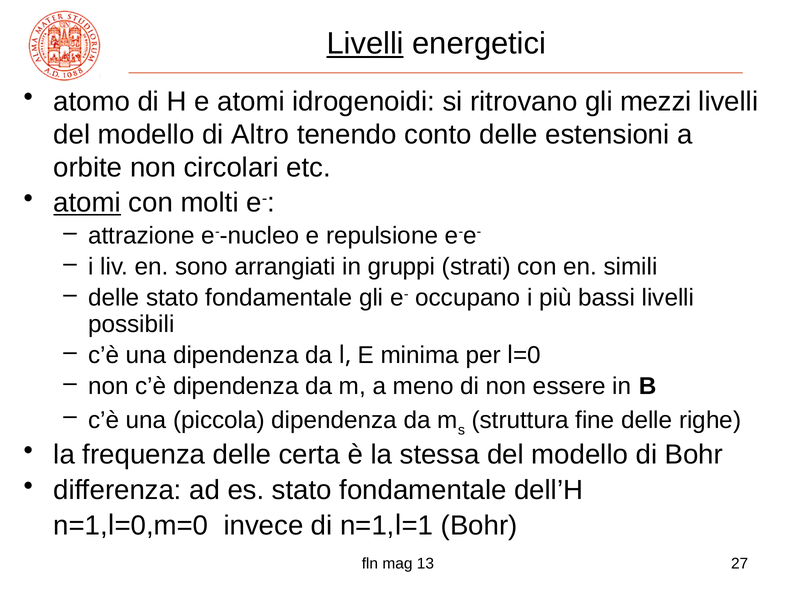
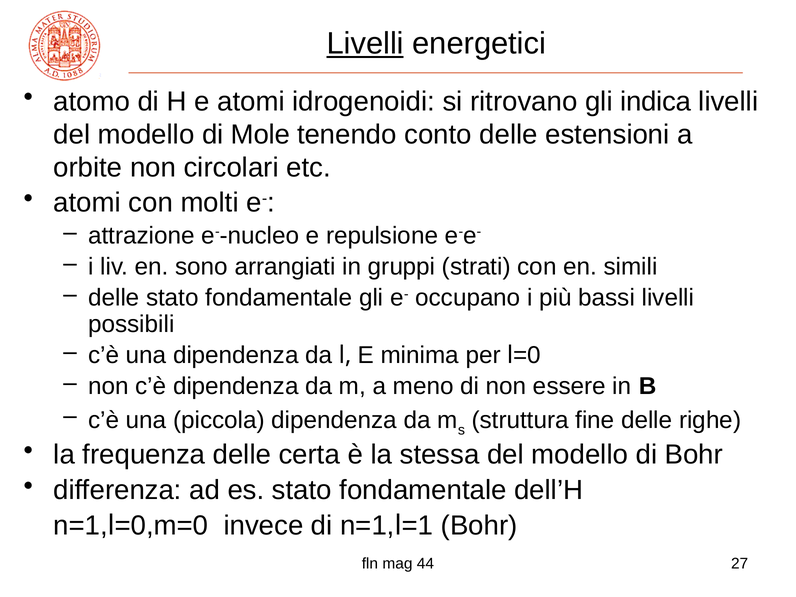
mezzi: mezzi -> indica
Altro: Altro -> Mole
atomi at (87, 203) underline: present -> none
13: 13 -> 44
